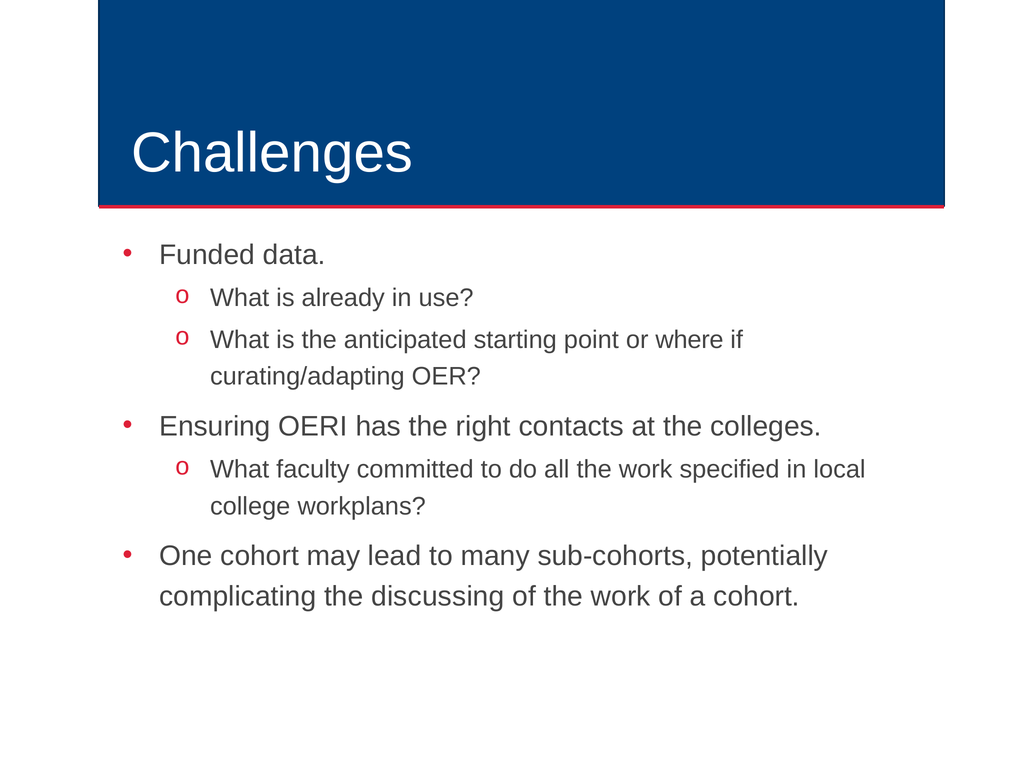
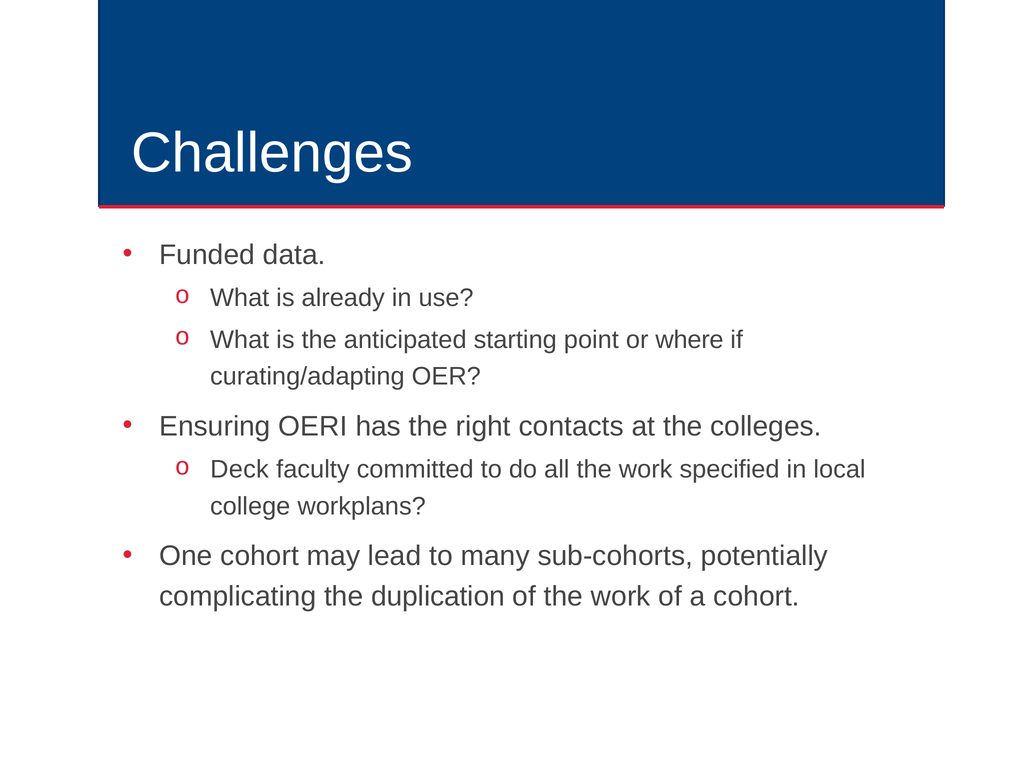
What at (240, 470): What -> Deck
discussing: discussing -> duplication
